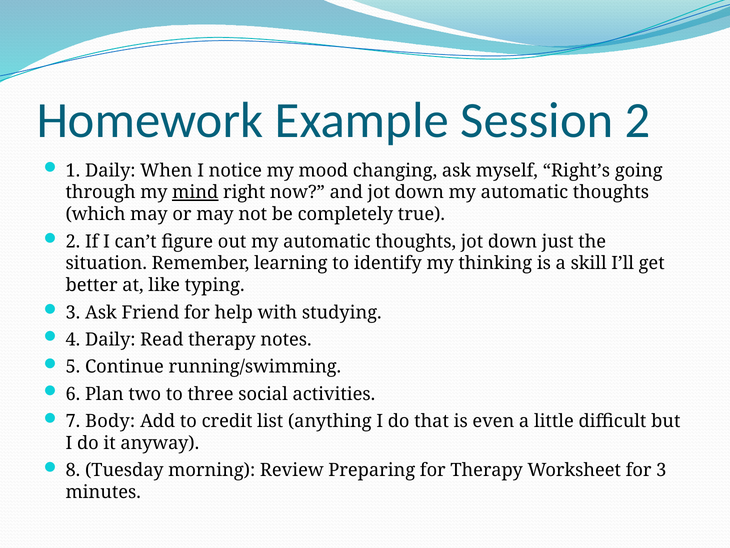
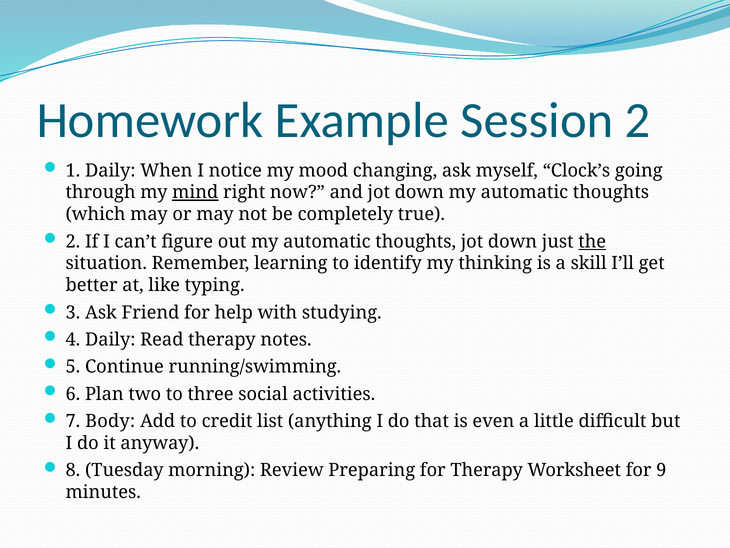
Right’s: Right’s -> Clock’s
the underline: none -> present
for 3: 3 -> 9
